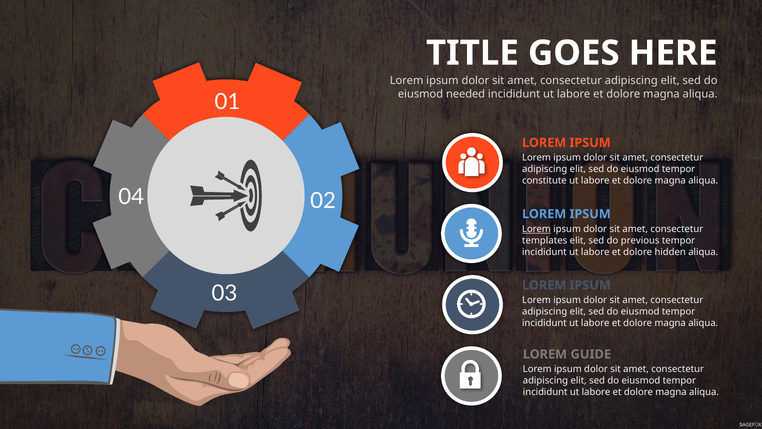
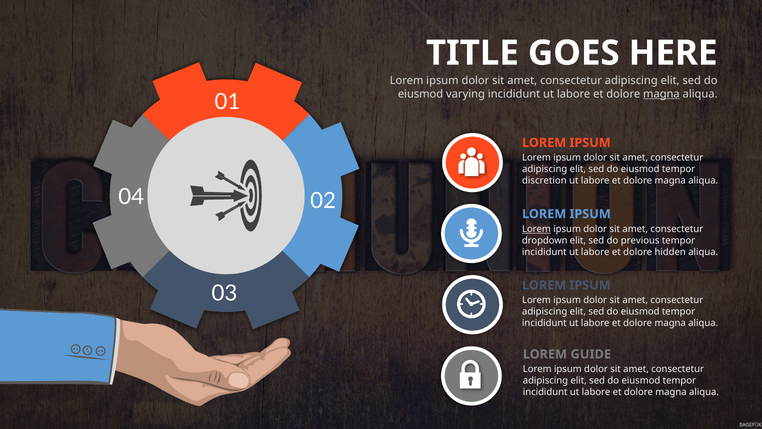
needed: needed -> varying
magna at (661, 94) underline: none -> present
constitute: constitute -> discretion
templates: templates -> dropdown
